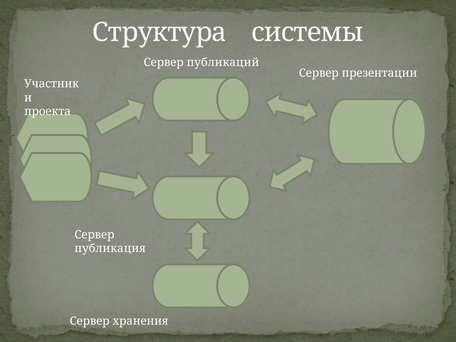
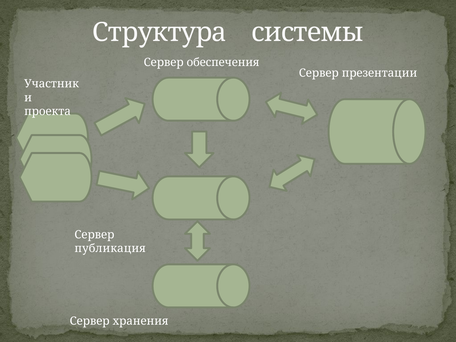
публикаций: публикаций -> обеспечения
